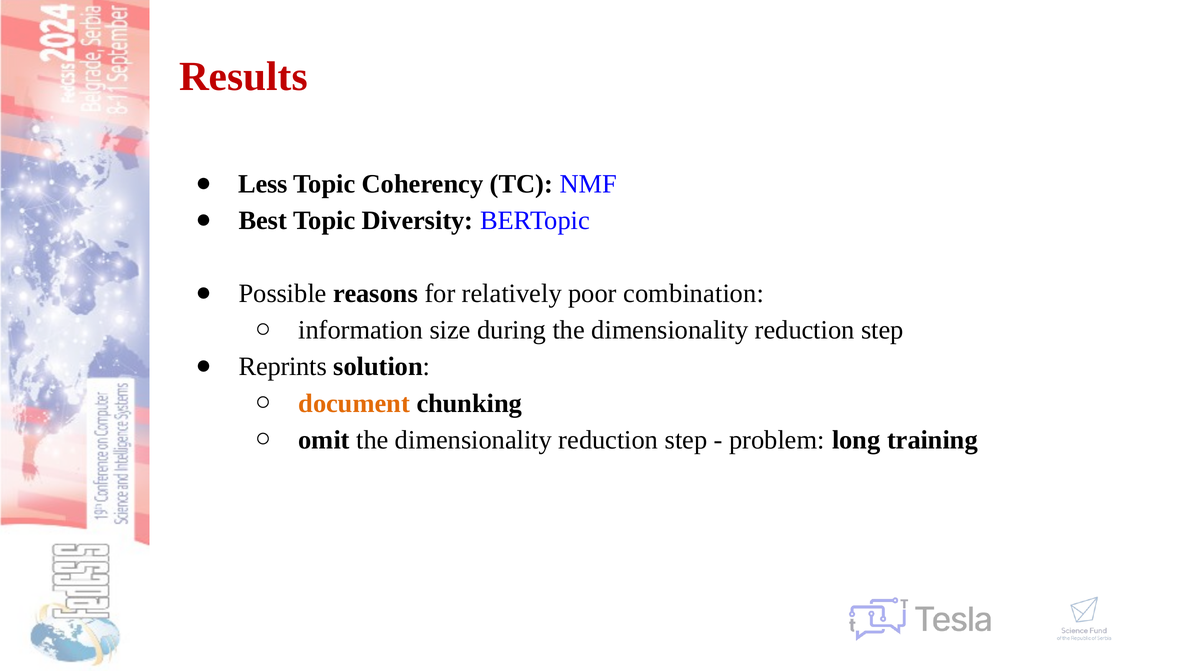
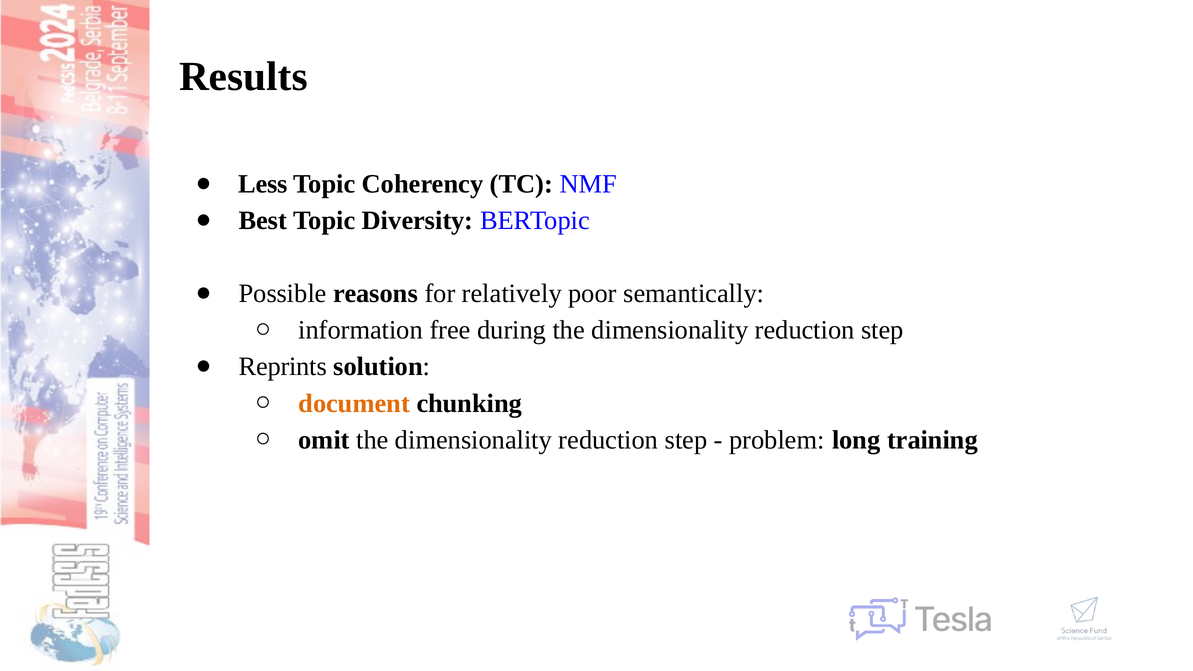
Results colour: red -> black
combination: combination -> semantically
size: size -> free
